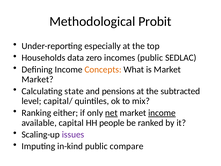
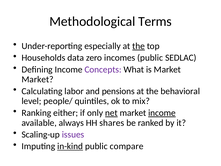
Probit: Probit -> Terms
the at (139, 46) underline: none -> present
Concepts colour: orange -> purple
state: state -> labor
subtracted: subtracted -> behavioral
capital/: capital/ -> people/
capital: capital -> always
people: people -> shares
in-kind underline: none -> present
